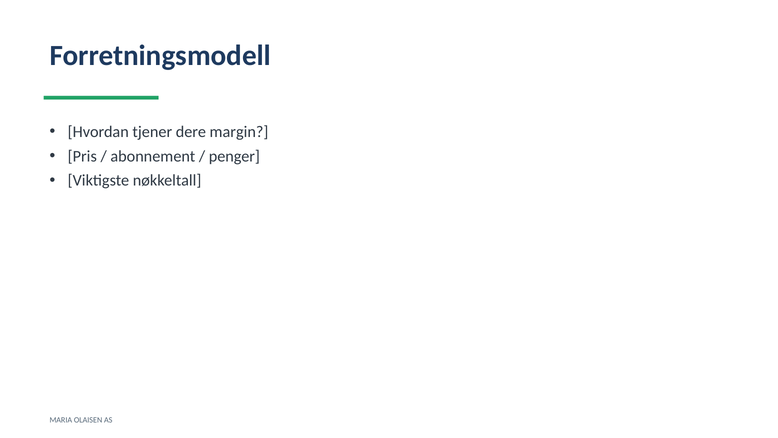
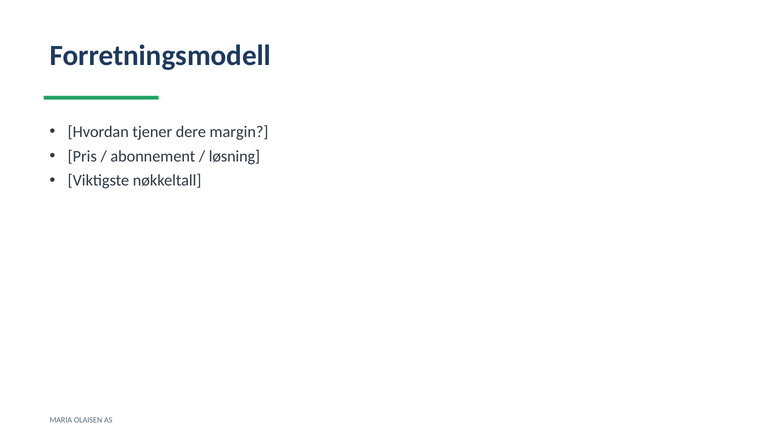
penger: penger -> løsning
